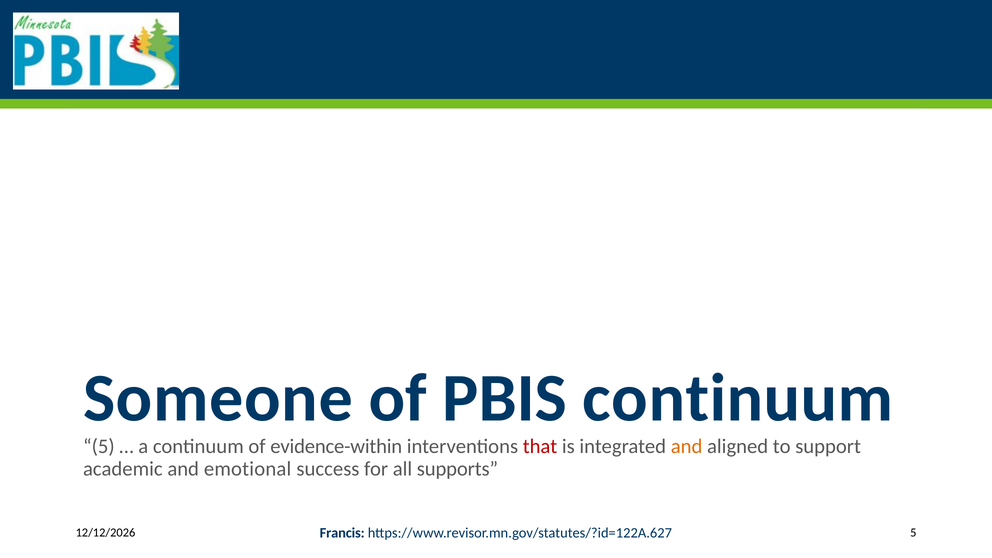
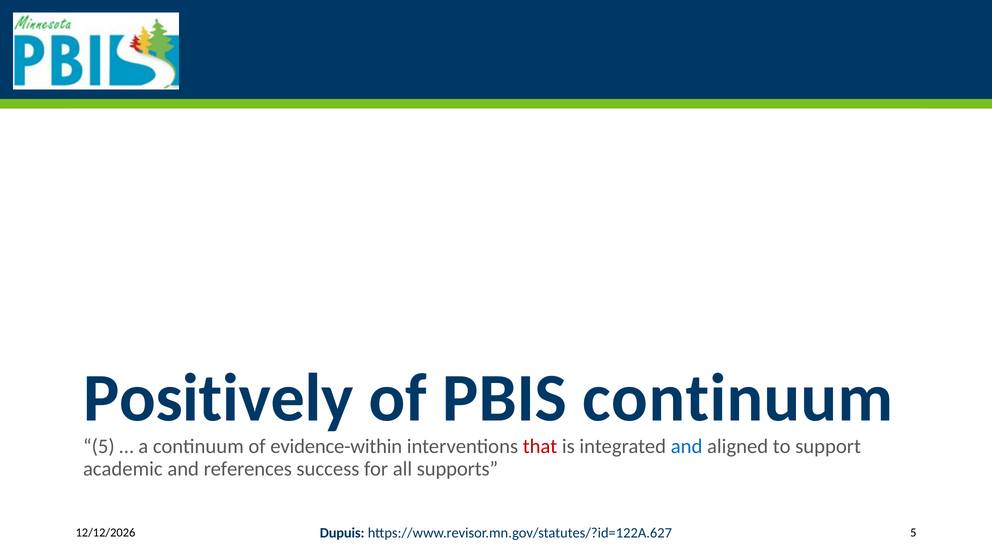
Someone: Someone -> Positively
and at (687, 447) colour: orange -> blue
emotional: emotional -> references
Francis: Francis -> Dupuis
